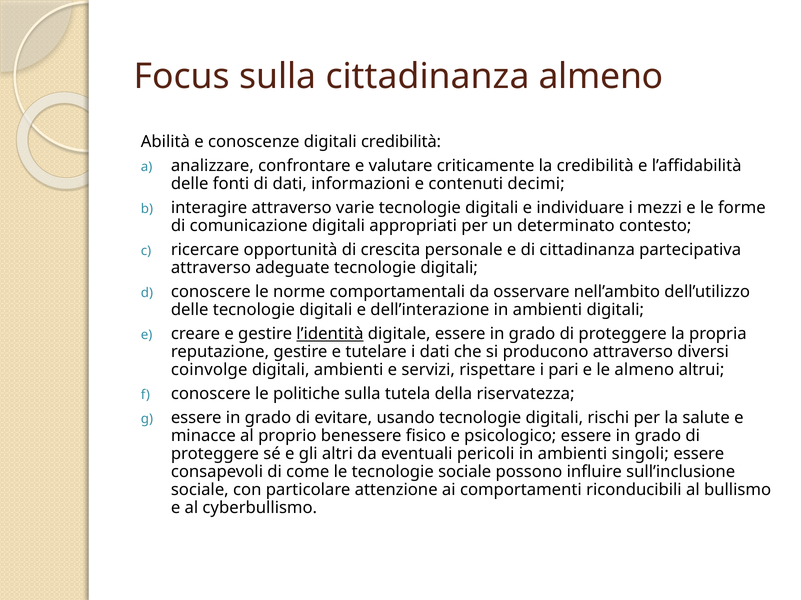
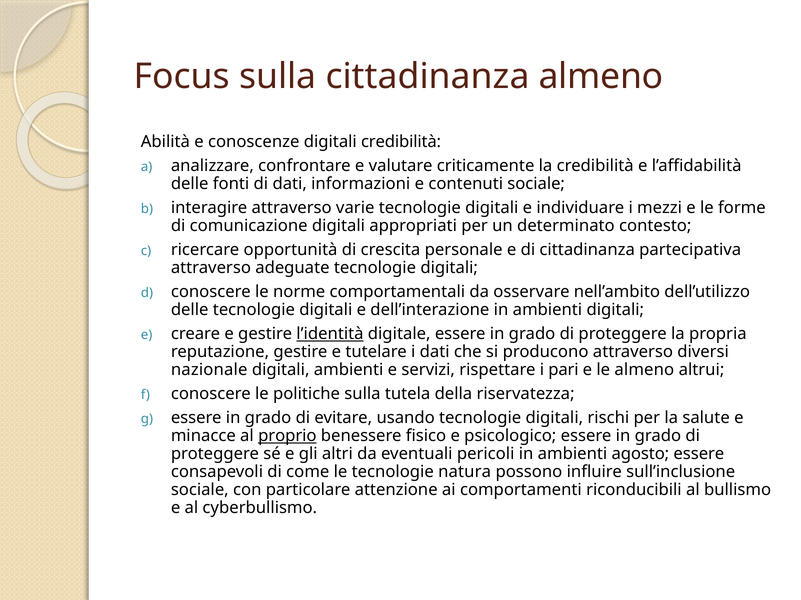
contenuti decimi: decimi -> sociale
coinvolge: coinvolge -> nazionale
proprio underline: none -> present
singoli: singoli -> agosto
tecnologie sociale: sociale -> natura
